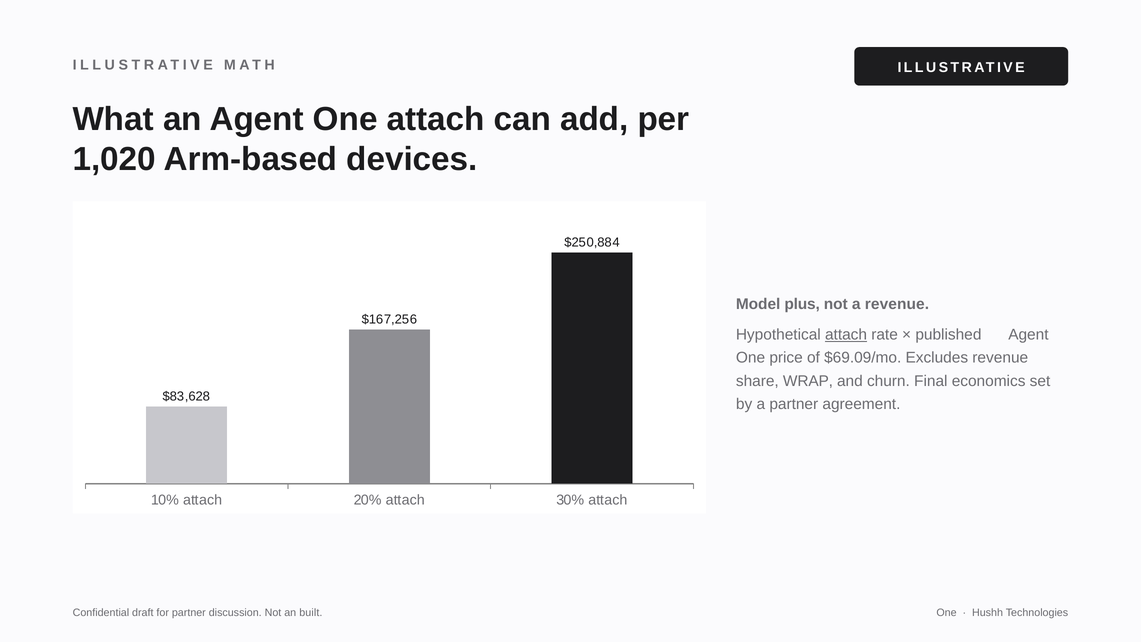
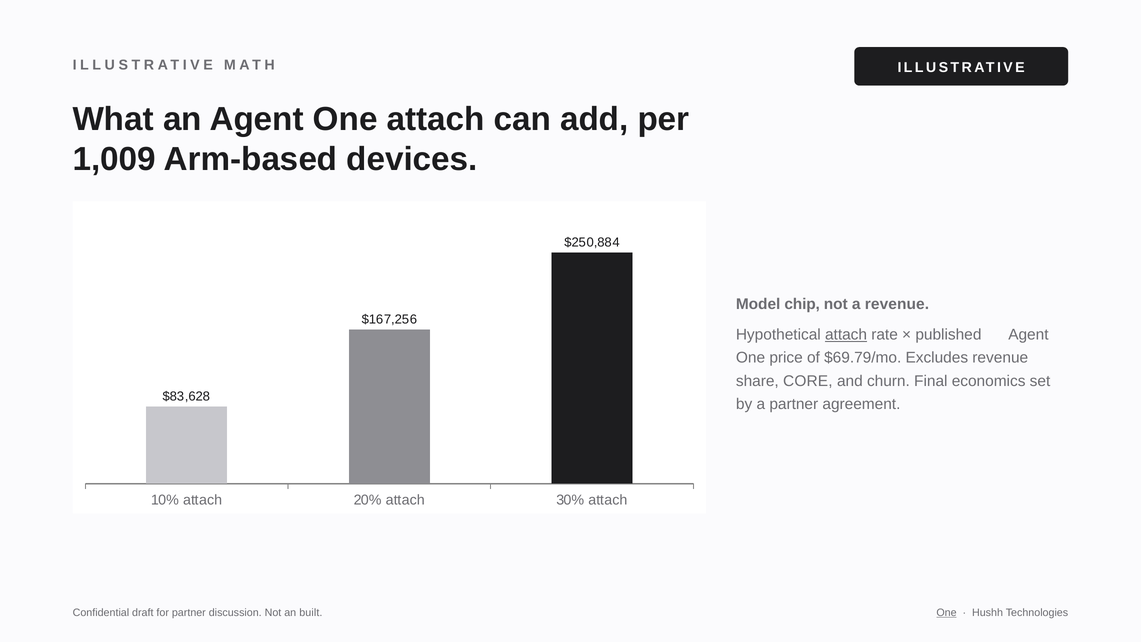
1,020: 1,020 -> 1,009
plus: plus -> chip
$69.09/mo: $69.09/mo -> $69.79/mo
WRAP: WRAP -> CORE
One at (947, 613) underline: none -> present
